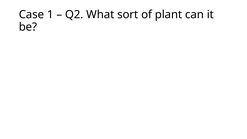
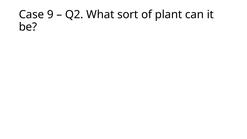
1: 1 -> 9
